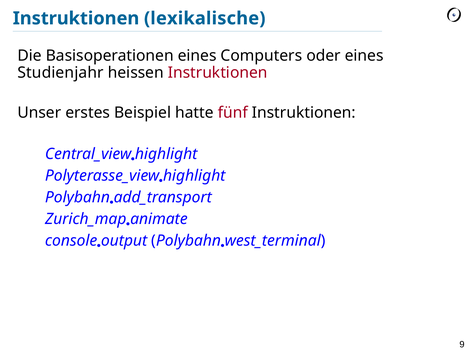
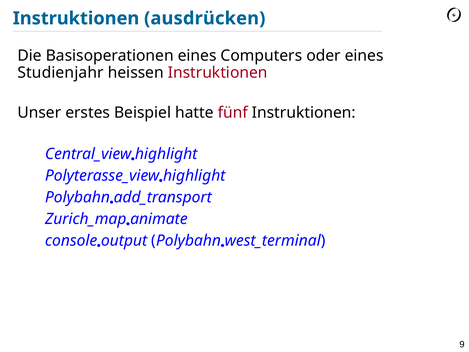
lexikalische: lexikalische -> ausdrücken
